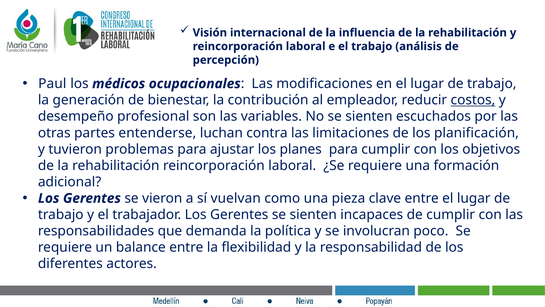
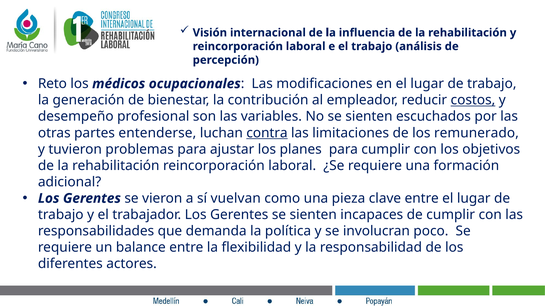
Paul: Paul -> Reto
contra underline: none -> present
planificación: planificación -> remunerado
